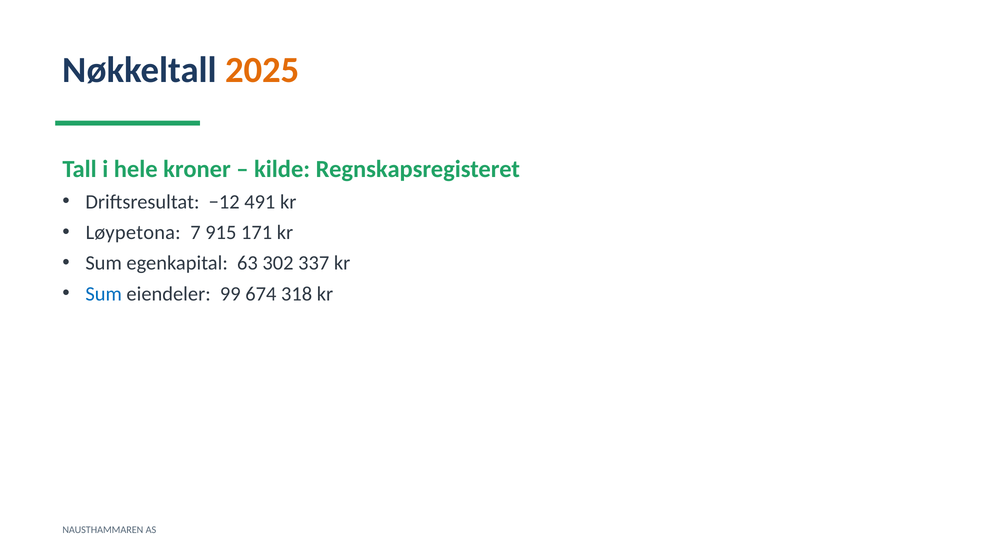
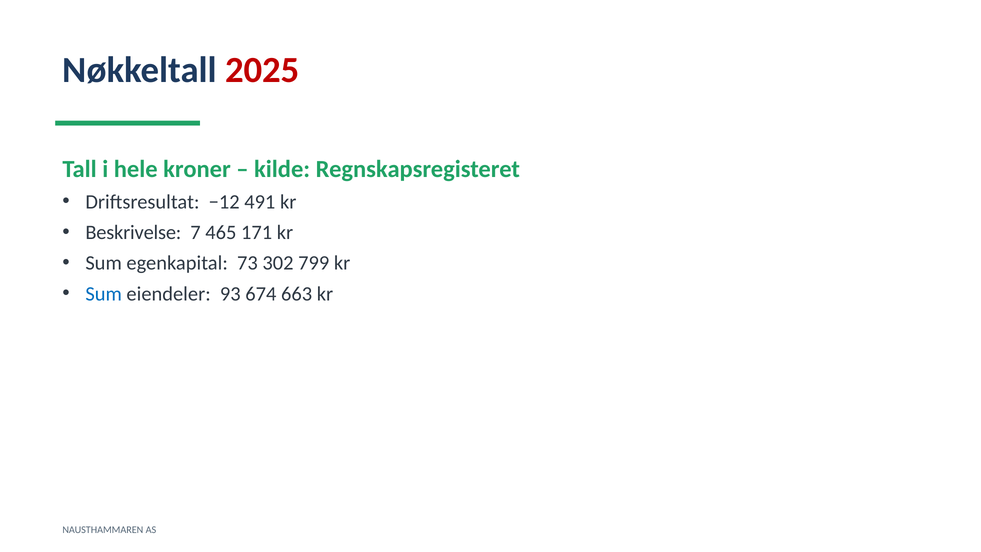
2025 colour: orange -> red
Løypetona: Løypetona -> Beskrivelse
915: 915 -> 465
63: 63 -> 73
337: 337 -> 799
99: 99 -> 93
318: 318 -> 663
